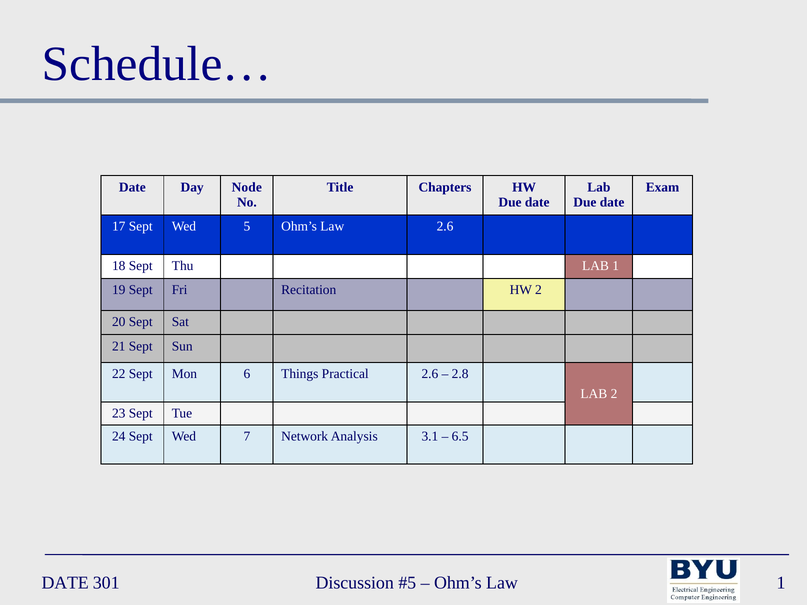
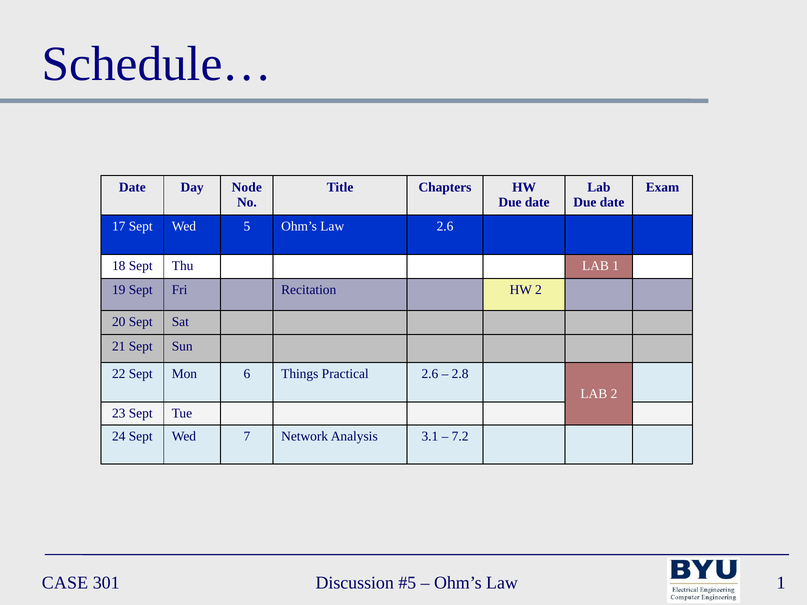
6.5: 6.5 -> 7.2
DATE at (65, 583): DATE -> CASE
